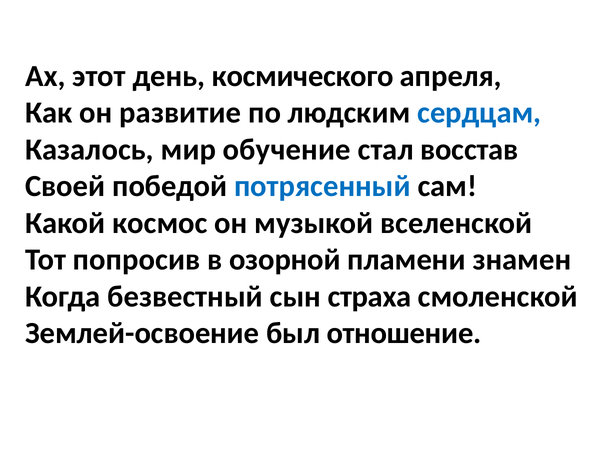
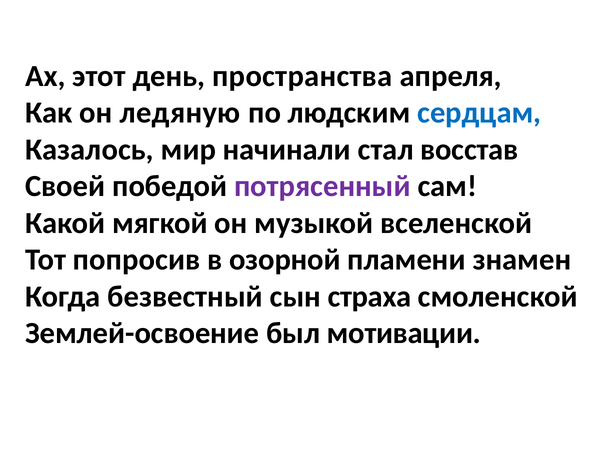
космического: космического -> пространства
развитие: развитие -> ледяную
обучение: обучение -> начинали
потрясенный colour: blue -> purple
космос: космос -> мягкой
отношение: отношение -> мотивации
